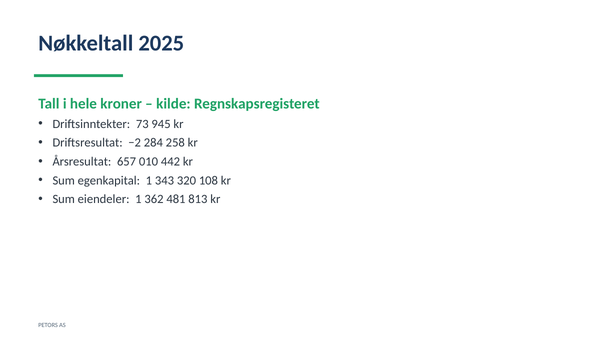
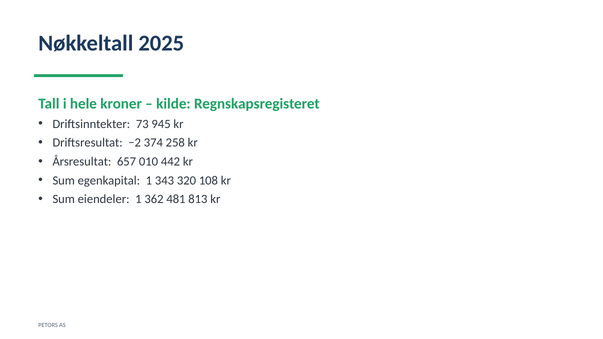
284: 284 -> 374
